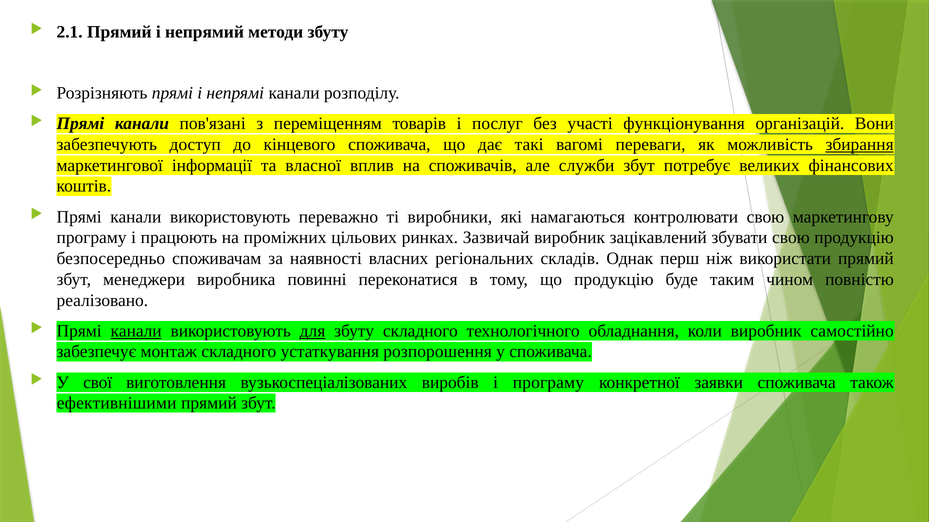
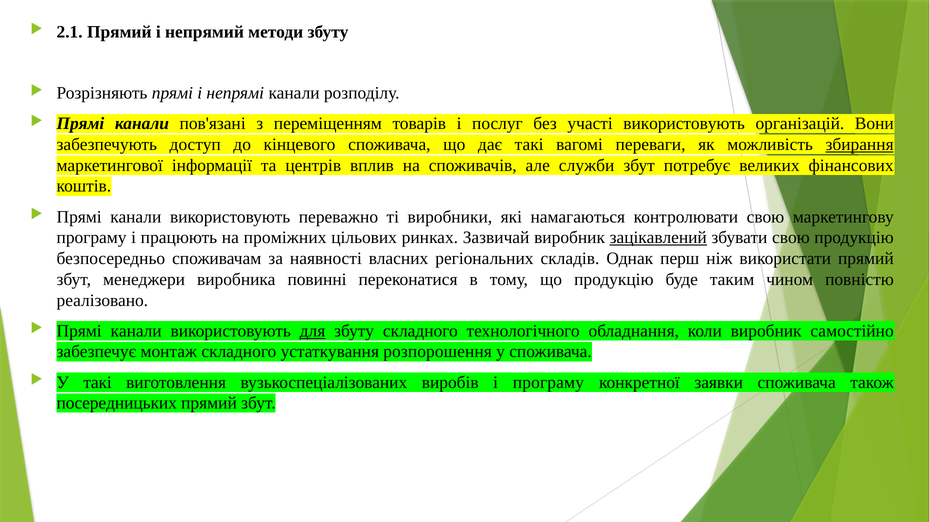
участі функціонування: функціонування -> використовують
власної: власної -> центрів
зацікавлений underline: none -> present
канали at (136, 331) underline: present -> none
У свої: свої -> такі
ефективнішими: ефективнішими -> посередницьких
